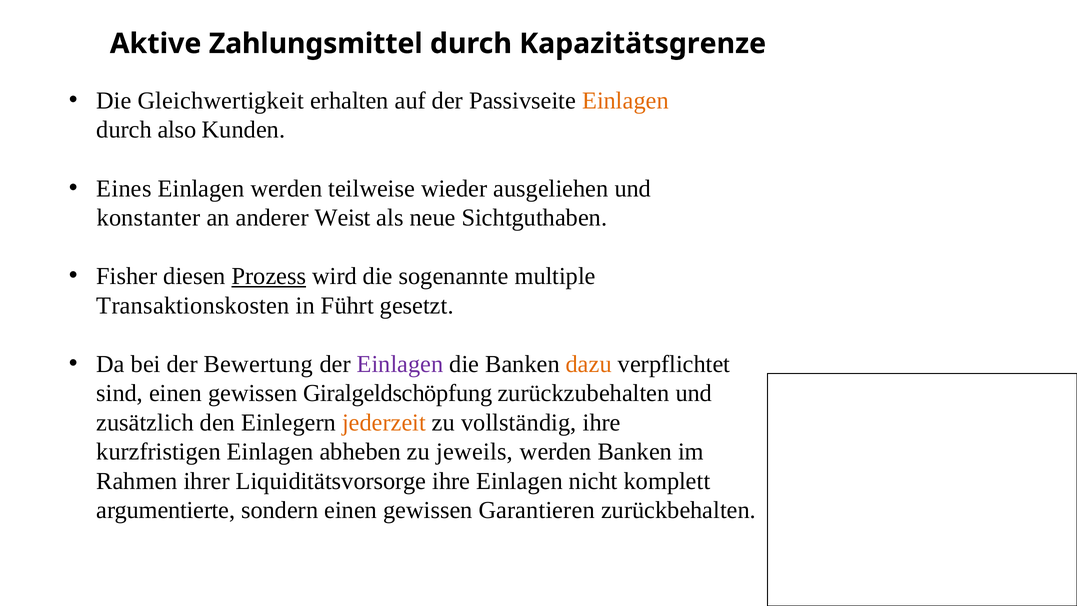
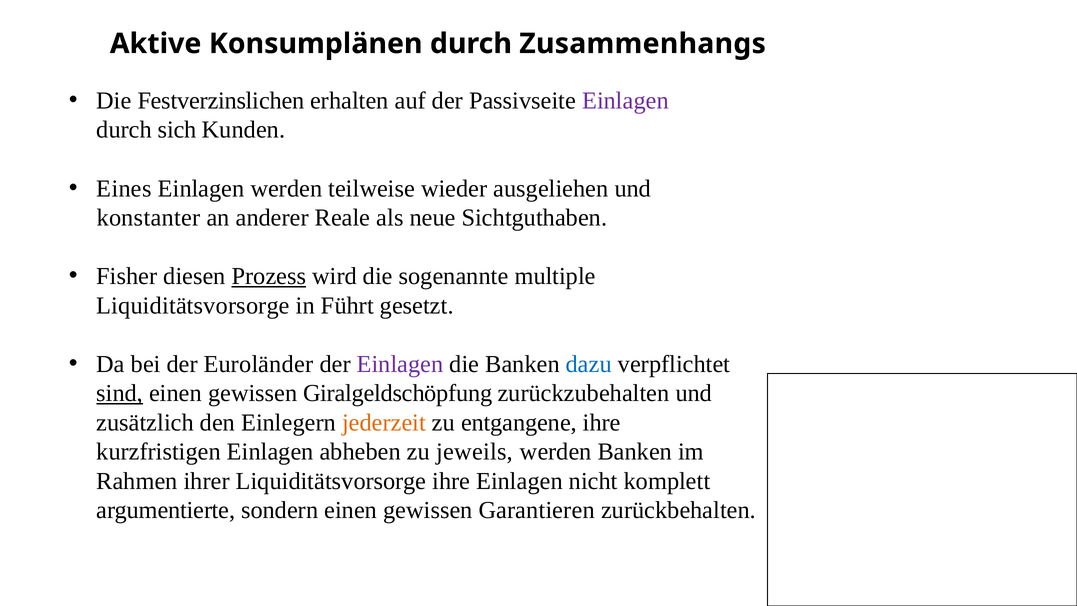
Zahlungsmittel: Zahlungsmittel -> Konsumplänen
Kapazitätsgrenze: Kapazitätsgrenze -> Zusammenhangs
Gleichwertigkeit: Gleichwertigkeit -> Festverzinslichen
Einlagen at (625, 101) colour: orange -> purple
also: also -> sich
Weist: Weist -> Reale
Transaktionskosten at (193, 305): Transaktionskosten -> Liquiditätsvorsorge
Bewertung: Bewertung -> Euroländer
dazu colour: orange -> blue
sind underline: none -> present
vollständig: vollständig -> entgangene
